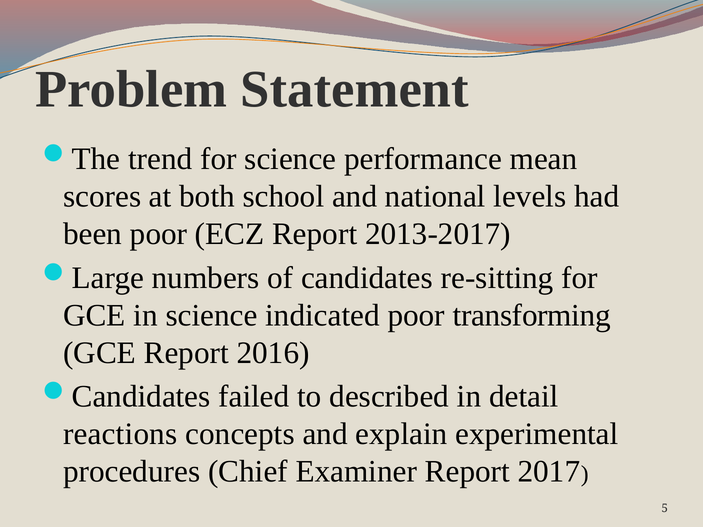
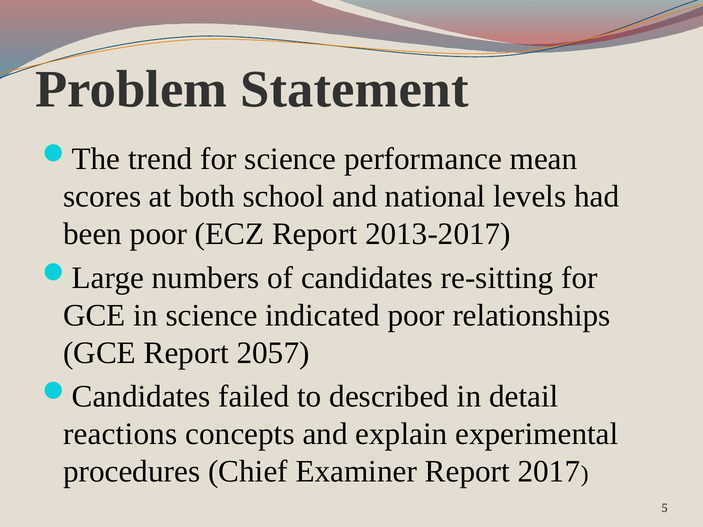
transforming: transforming -> relationships
2016: 2016 -> 2057
